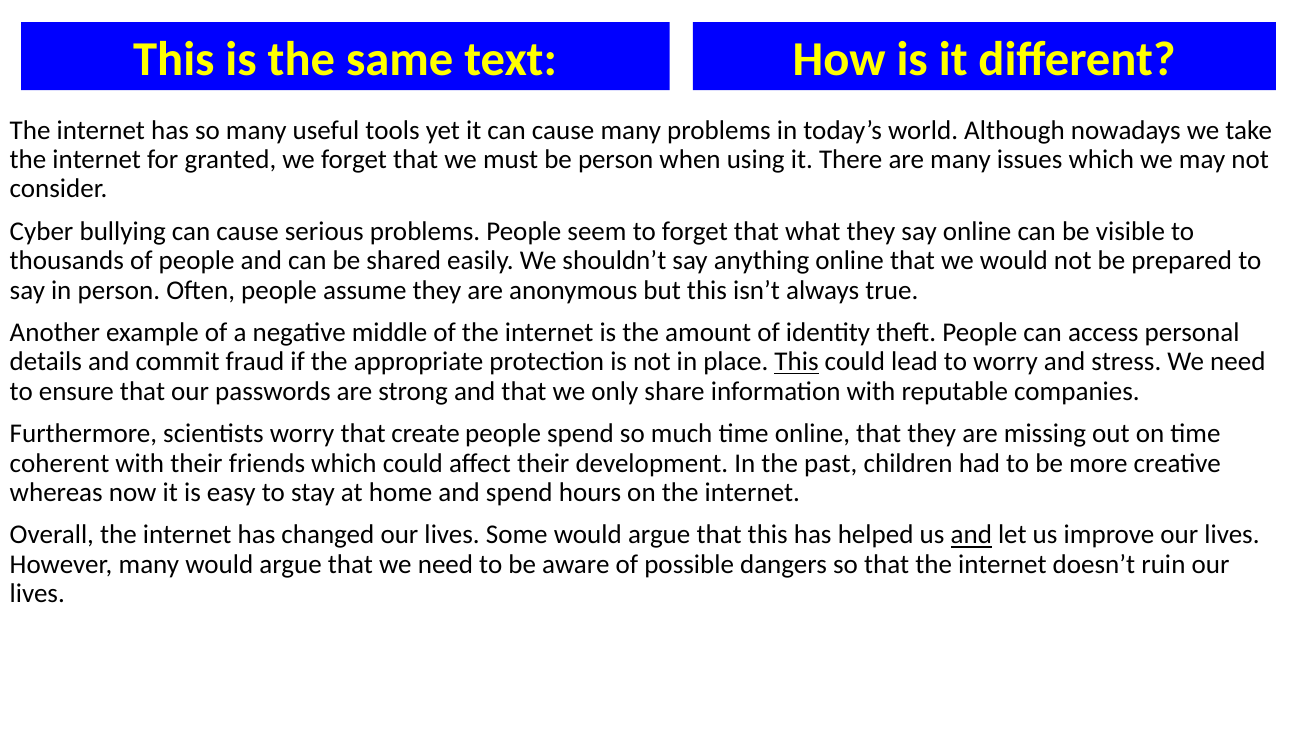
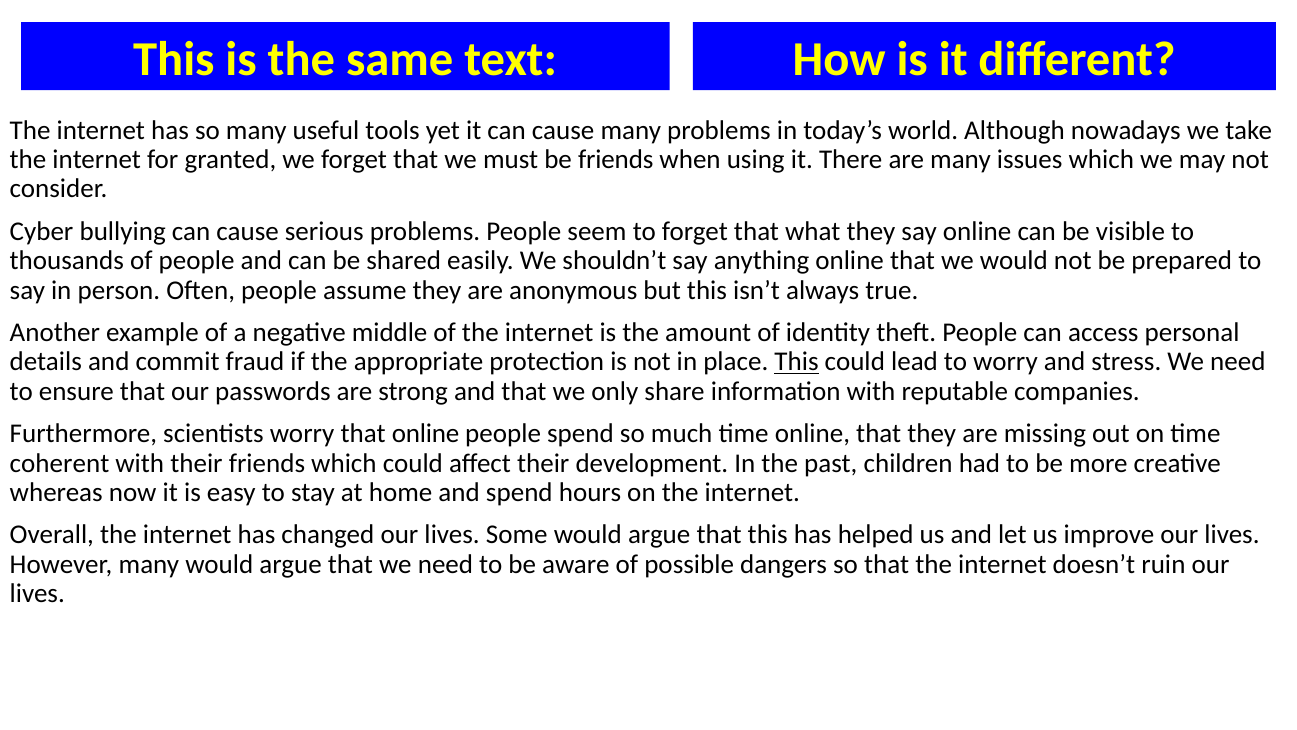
be person: person -> friends
that create: create -> online
and at (971, 535) underline: present -> none
